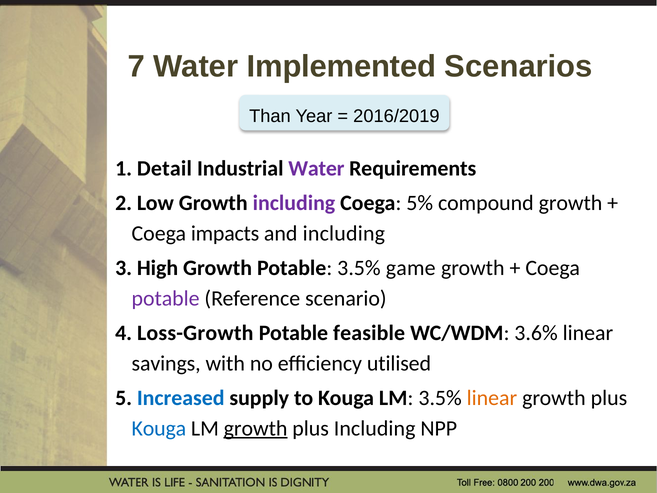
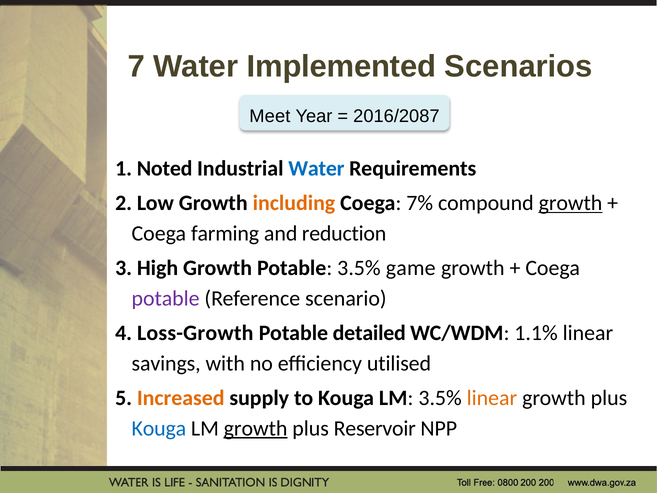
Than: Than -> Meet
2016/2019: 2016/2019 -> 2016/2087
Detail: Detail -> Noted
Water at (316, 168) colour: purple -> blue
including at (294, 203) colour: purple -> orange
5%: 5% -> 7%
growth at (570, 203) underline: none -> present
impacts: impacts -> farming
and including: including -> reduction
feasible: feasible -> detailed
3.6%: 3.6% -> 1.1%
Increased colour: blue -> orange
plus Including: Including -> Reservoir
